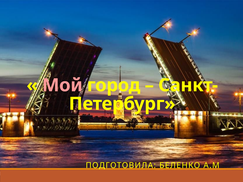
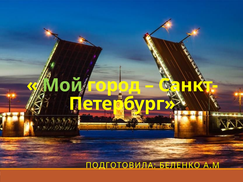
Мой colour: pink -> light green
